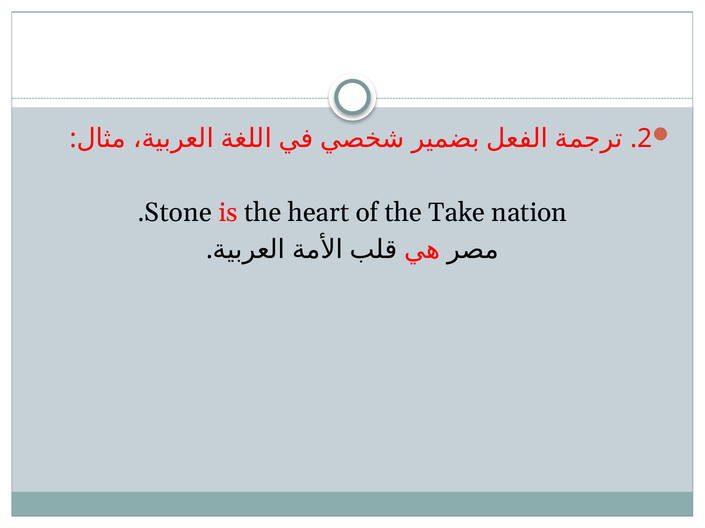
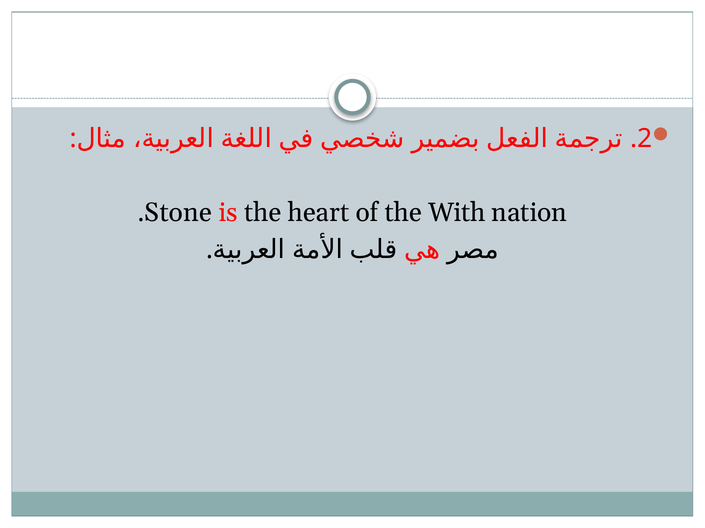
Take: Take -> With
